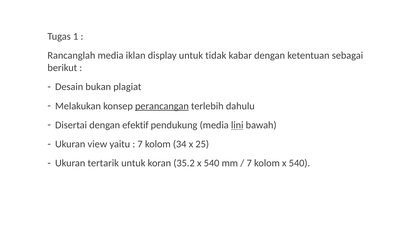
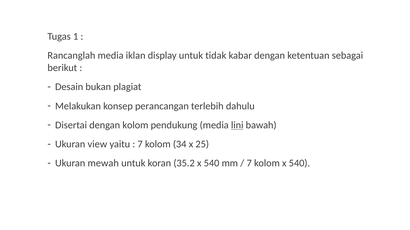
perancangan underline: present -> none
dengan efektif: efektif -> kolom
tertarik: tertarik -> mewah
